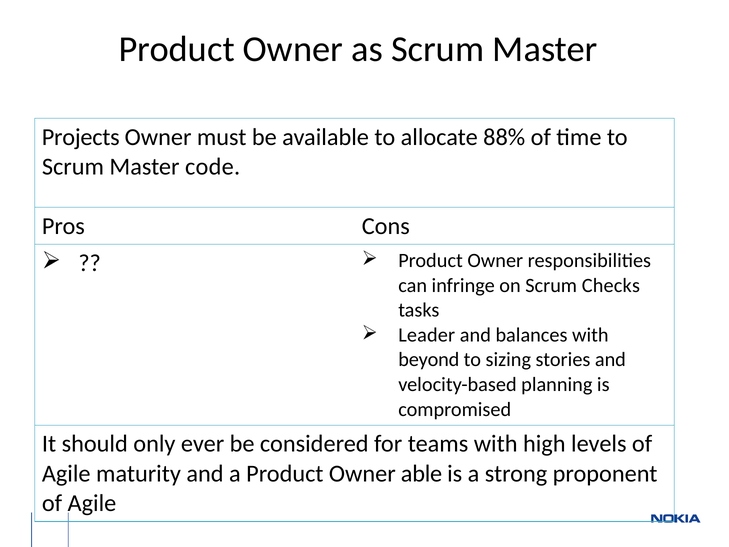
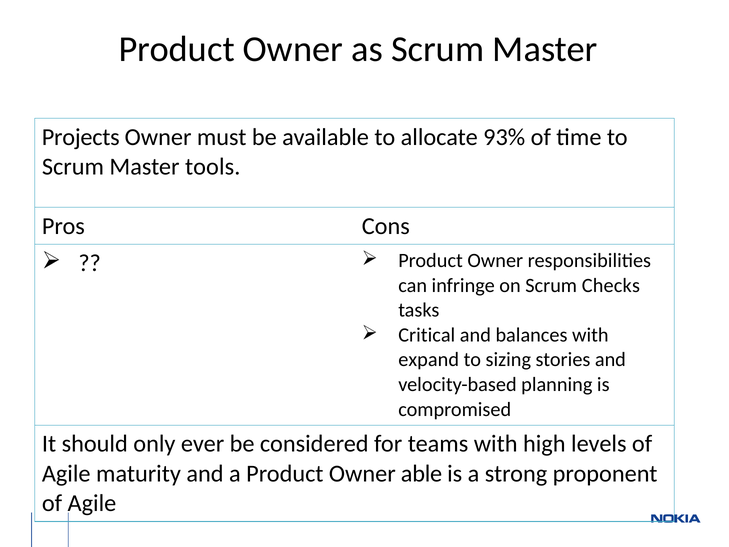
88%: 88% -> 93%
code: code -> tools
Leader: Leader -> Critical
beyond: beyond -> expand
